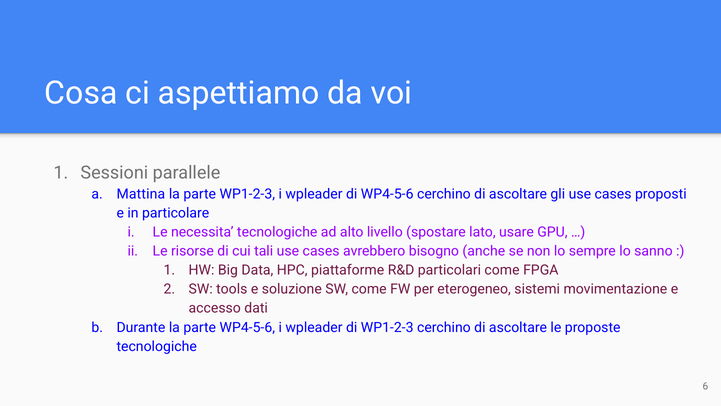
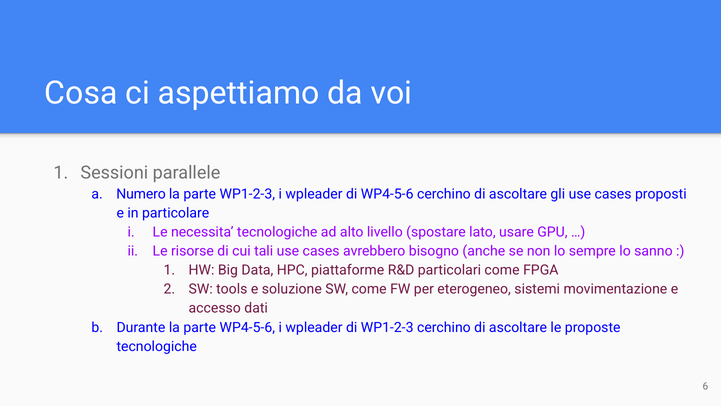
Mattina: Mattina -> Numero
